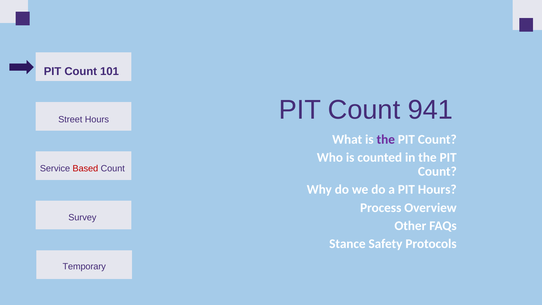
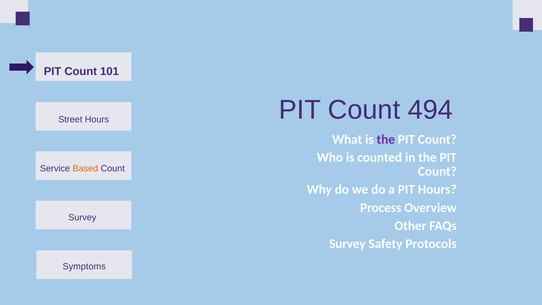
941: 941 -> 494
Based colour: red -> orange
Stance at (347, 244): Stance -> Survey
Temporary: Temporary -> Symptoms
